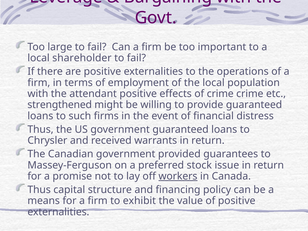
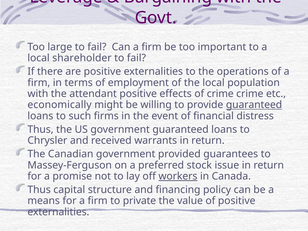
strengthened: strengthened -> economically
guaranteed at (254, 105) underline: none -> present
exhibit: exhibit -> private
